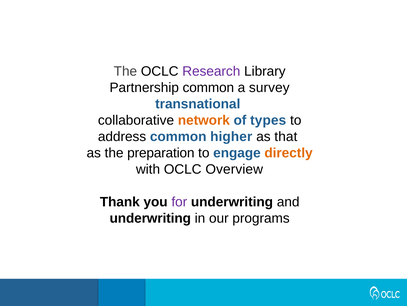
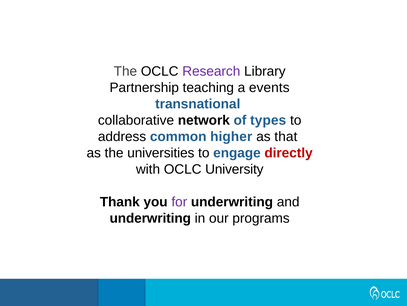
Partnership common: common -> teaching
survey: survey -> events
network colour: orange -> black
preparation: preparation -> universities
directly colour: orange -> red
Overview: Overview -> University
